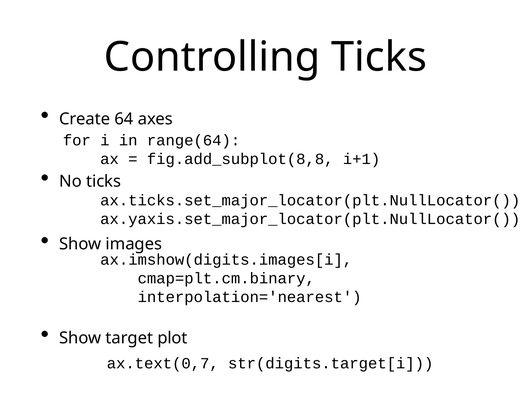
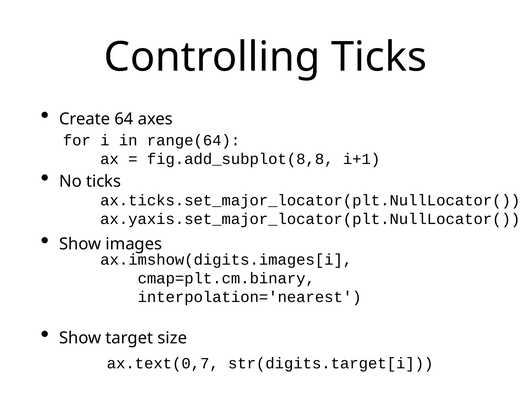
plot: plot -> size
